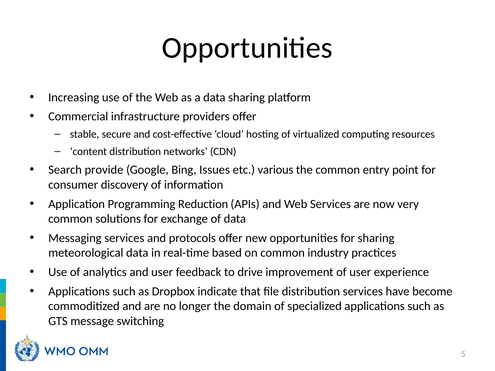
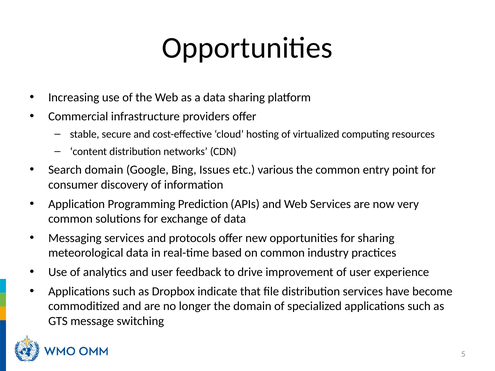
Search provide: provide -> domain
Reduction: Reduction -> Prediction
